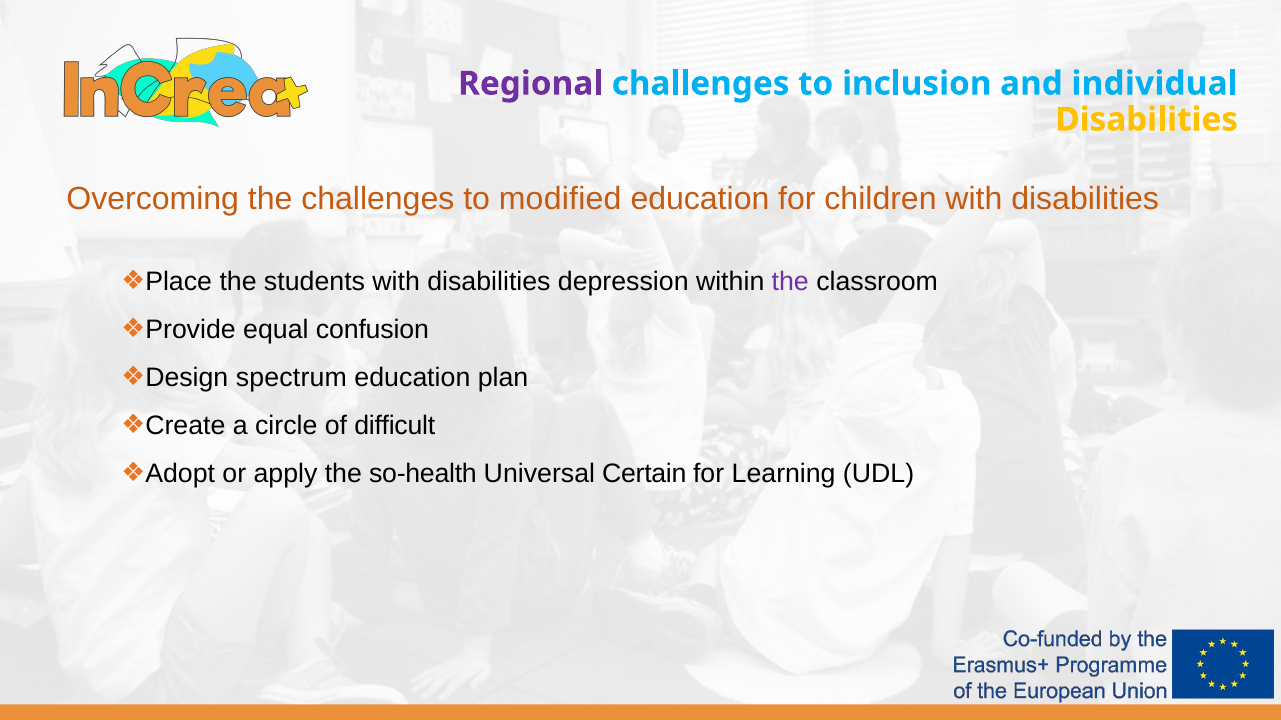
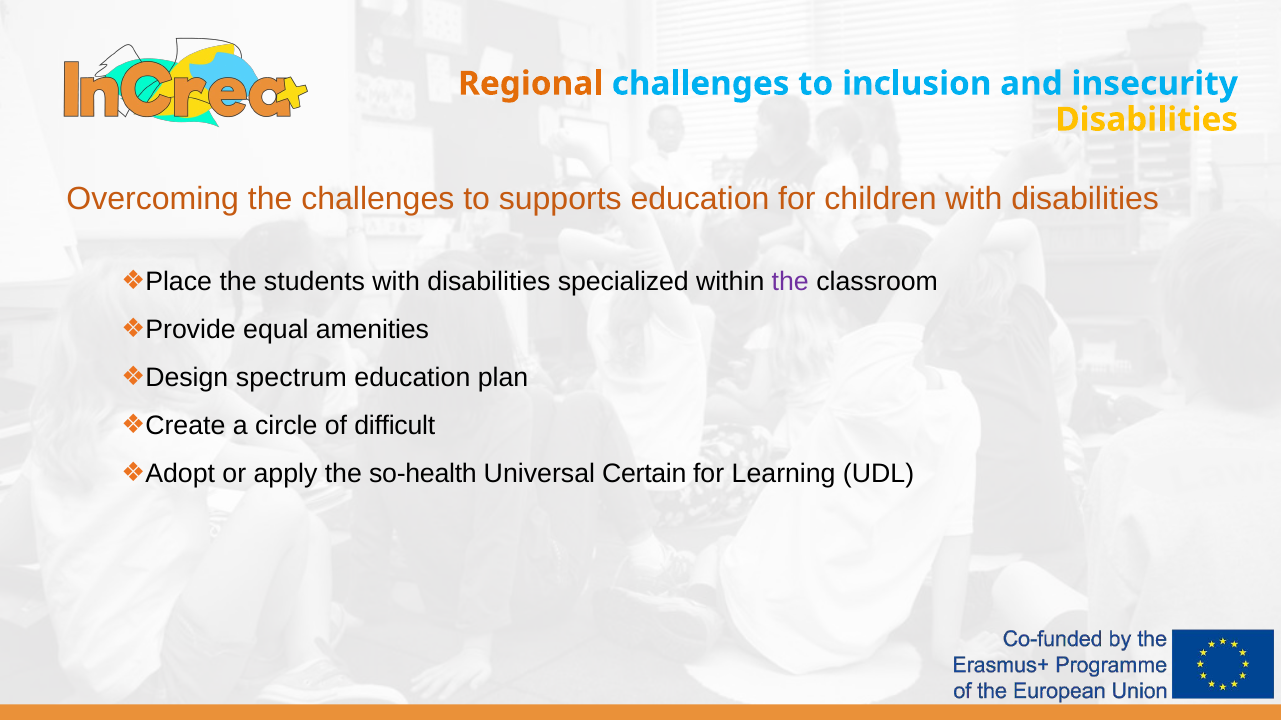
Regional colour: purple -> orange
individual: individual -> insecurity
modified: modified -> supports
depression: depression -> specialized
confusion: confusion -> amenities
